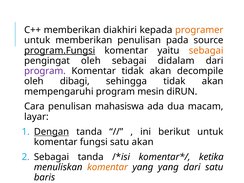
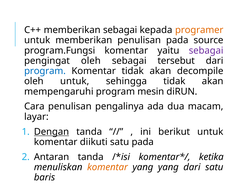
memberikan diakhiri: diakhiri -> sebagai
program.Fungsi underline: present -> none
sebagai at (206, 50) colour: orange -> purple
didalam: didalam -> tersebut
program at (45, 71) colour: purple -> blue
oleh dibagi: dibagi -> untuk
mahasiswa: mahasiswa -> pengalinya
fungsi: fungsi -> diikuti
satu akan: akan -> pada
Sebagai at (51, 157): Sebagai -> Antaran
